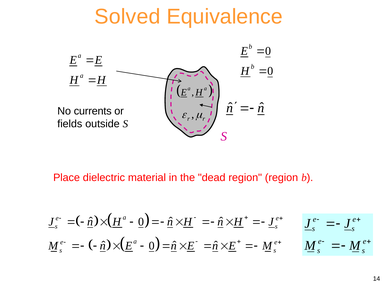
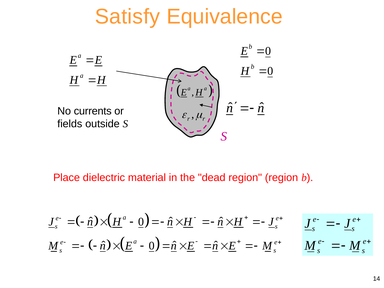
Solved: Solved -> Satisfy
